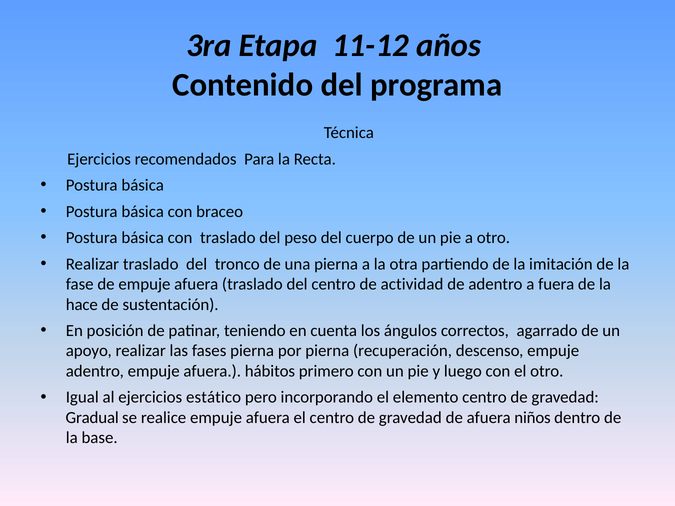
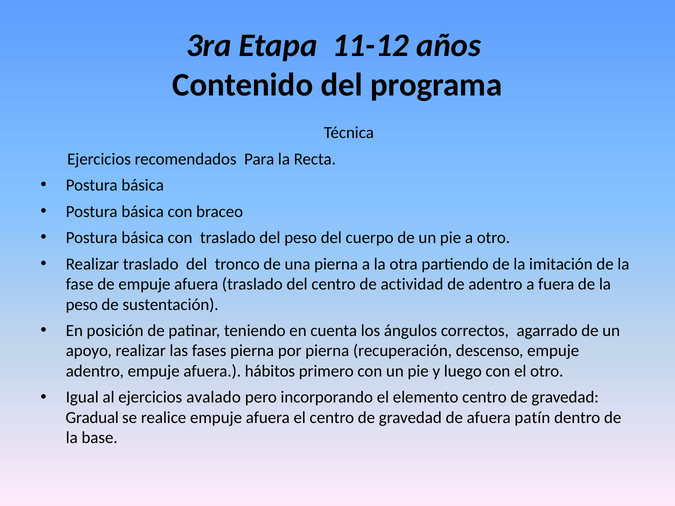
hace at (82, 305): hace -> peso
estático: estático -> avalado
niños: niños -> patín
